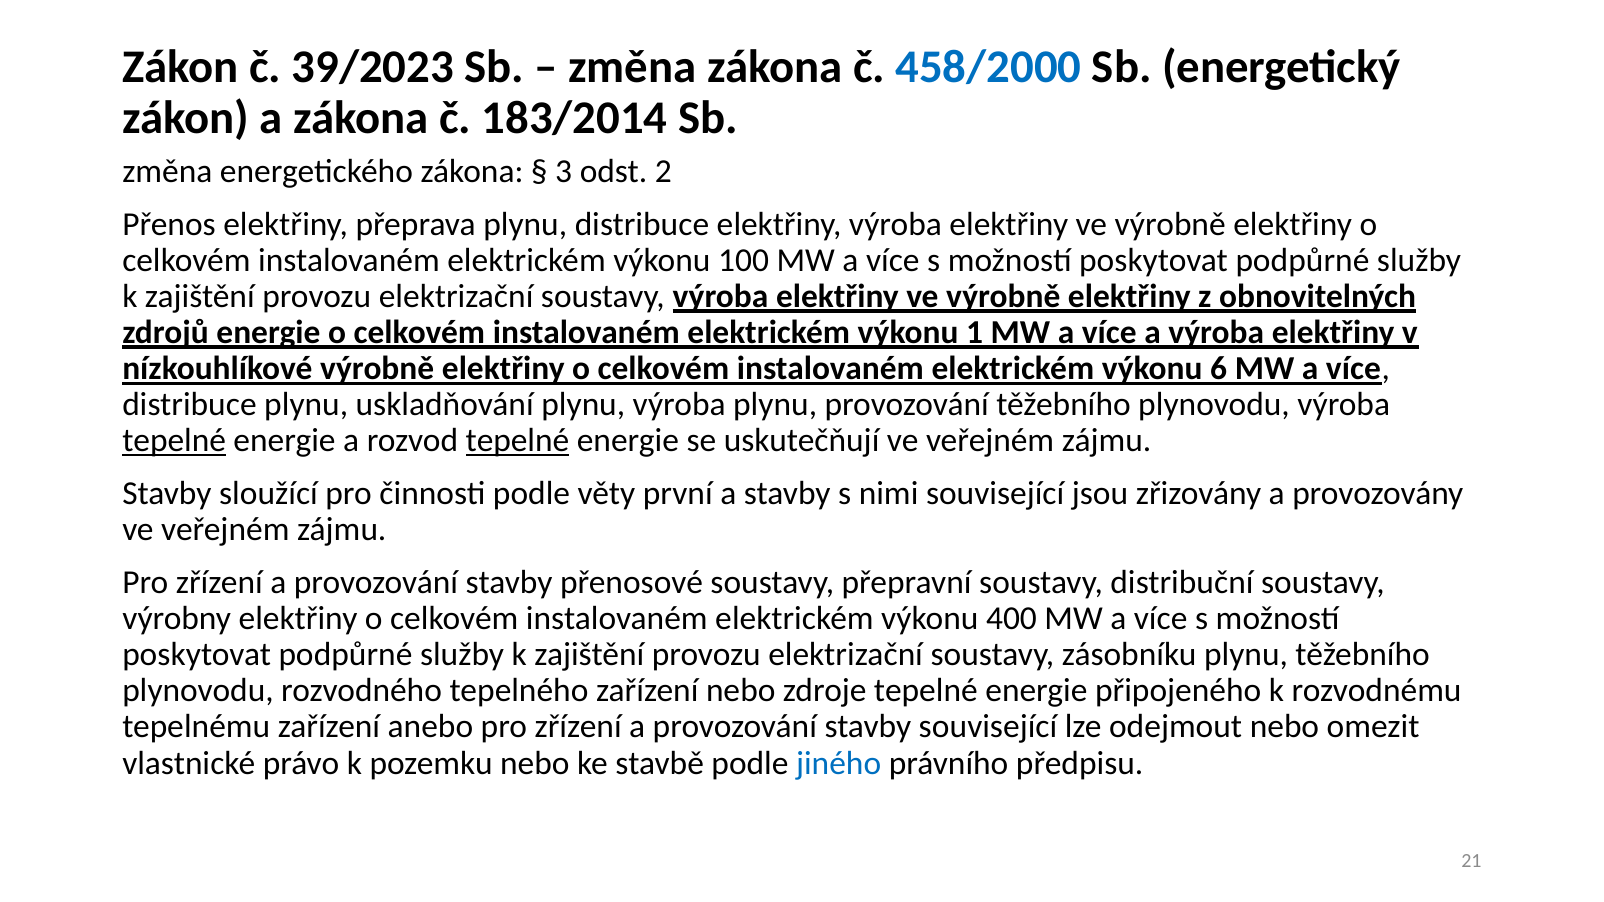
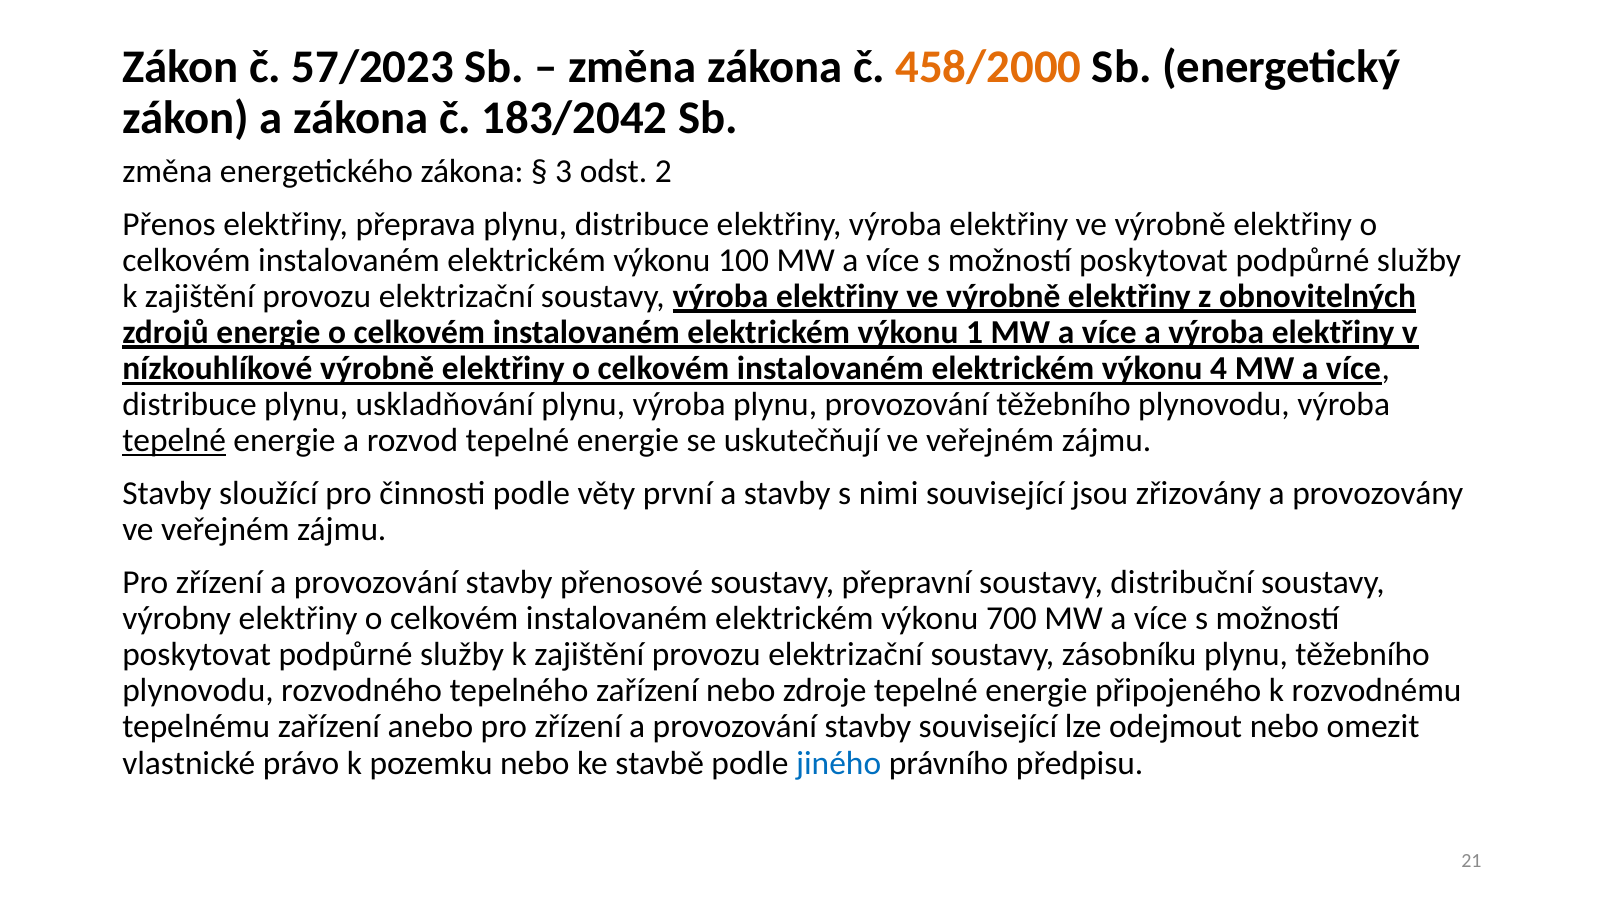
39/2023: 39/2023 -> 57/2023
458/2000 colour: blue -> orange
183/2014: 183/2014 -> 183/2042
6: 6 -> 4
tepelné at (517, 441) underline: present -> none
400: 400 -> 700
